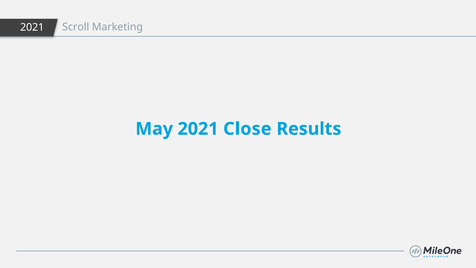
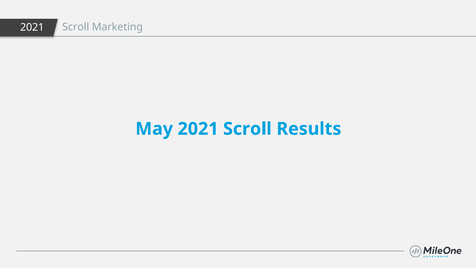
2021 Close: Close -> Scroll
